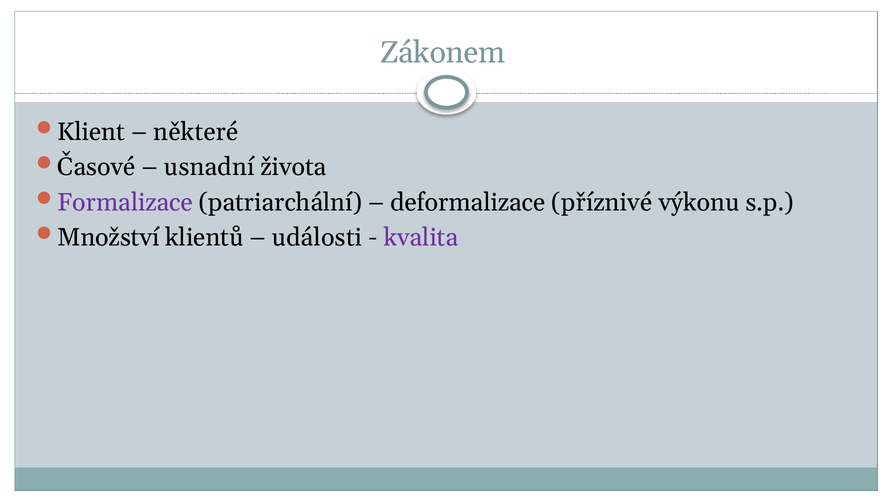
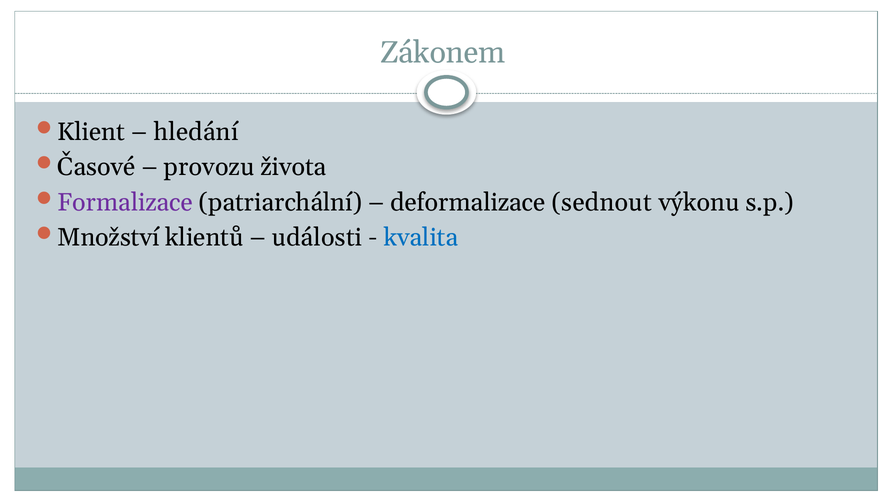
některé: některé -> hledání
usnadní: usnadní -> provozu
příznivé: příznivé -> sednout
kvalita colour: purple -> blue
